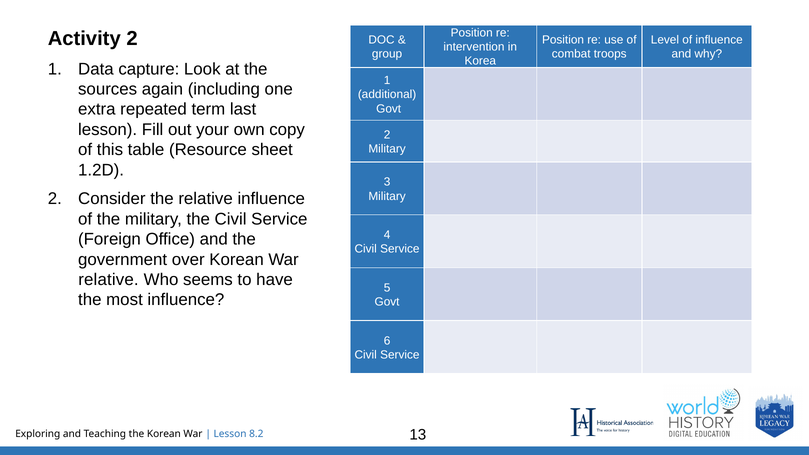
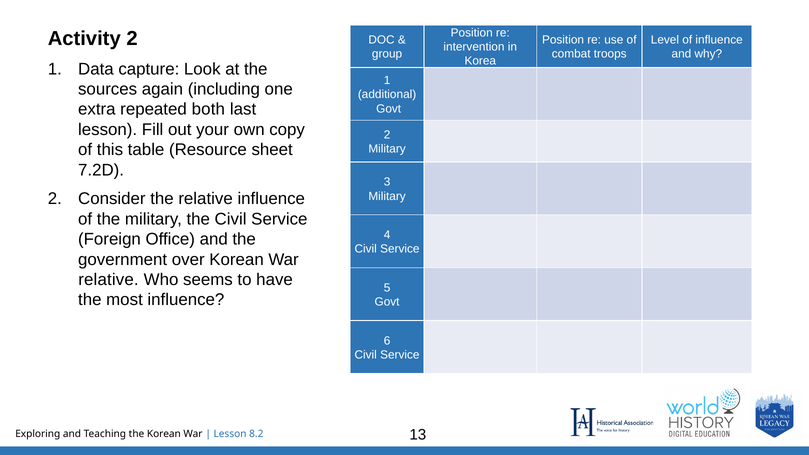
term: term -> both
1.2D: 1.2D -> 7.2D
